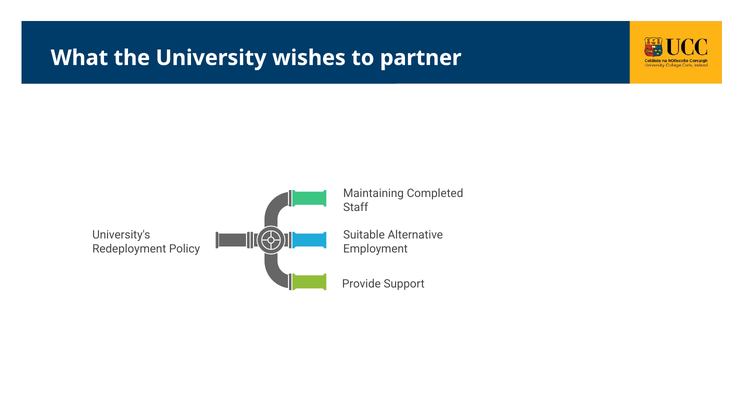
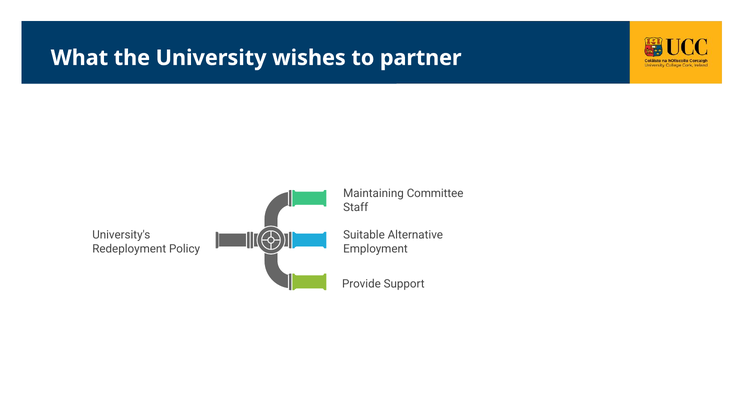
Completed: Completed -> Committee
